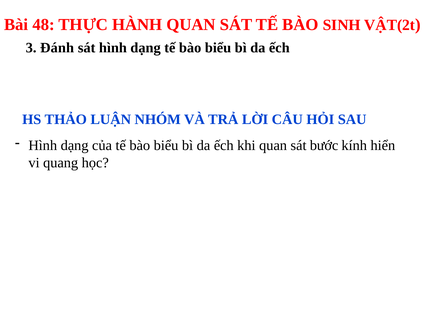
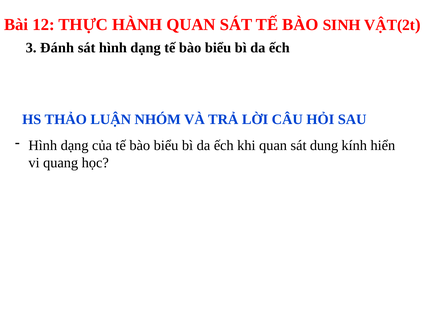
48: 48 -> 12
bước: bước -> dung
